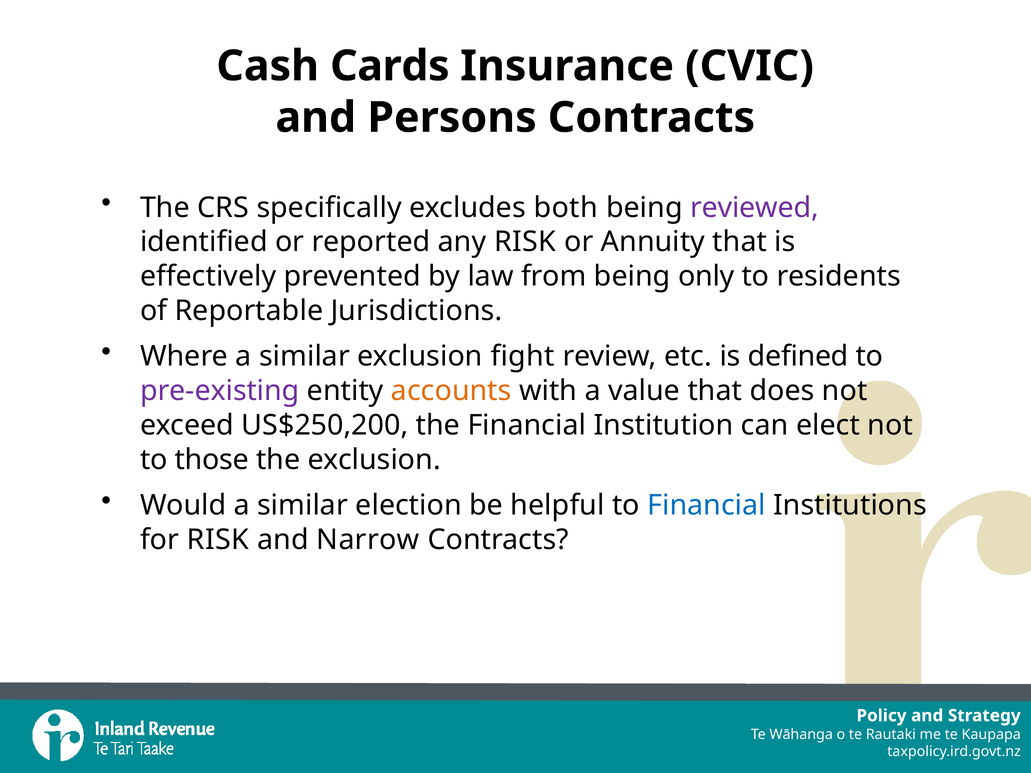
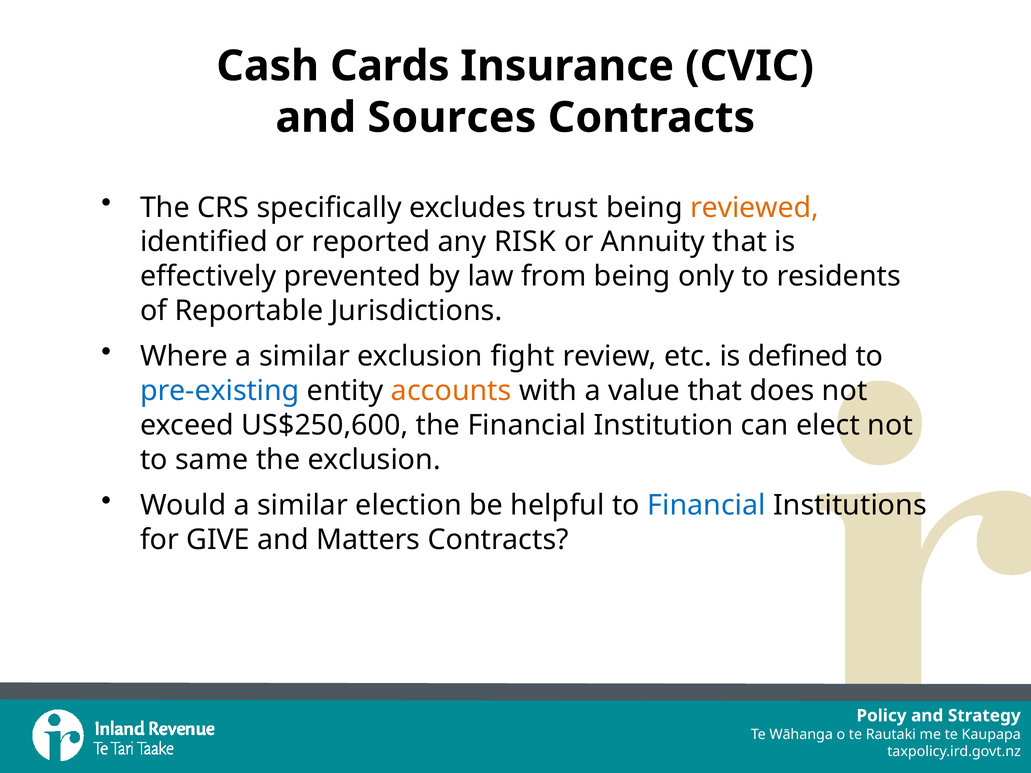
Persons: Persons -> Sources
both: both -> trust
reviewed colour: purple -> orange
pre-existing colour: purple -> blue
US$250,200: US$250,200 -> US$250,600
those: those -> same
for RISK: RISK -> GIVE
Narrow: Narrow -> Matters
